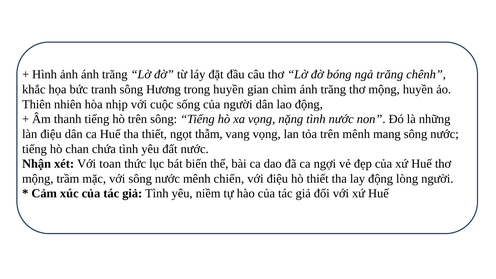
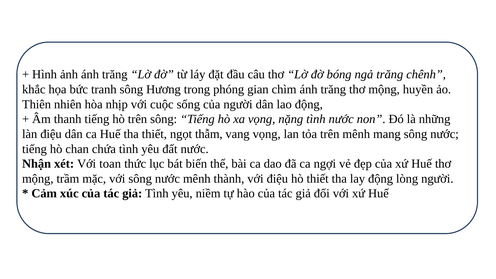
trong huyền: huyền -> phóng
chiến: chiến -> thành
